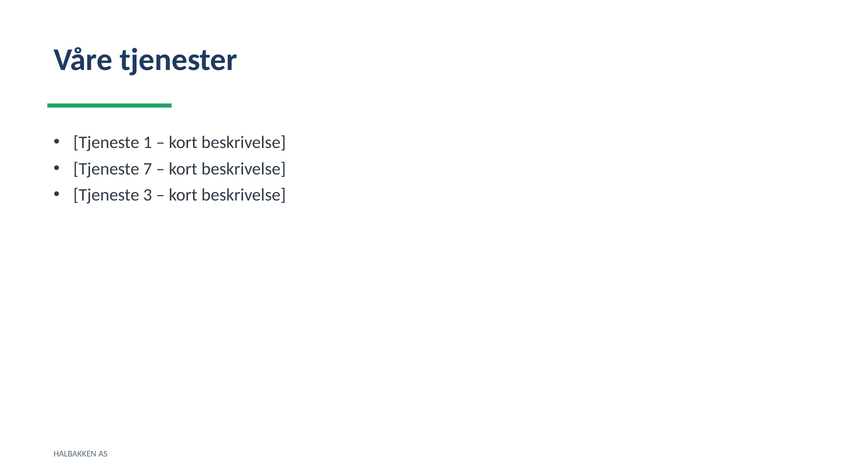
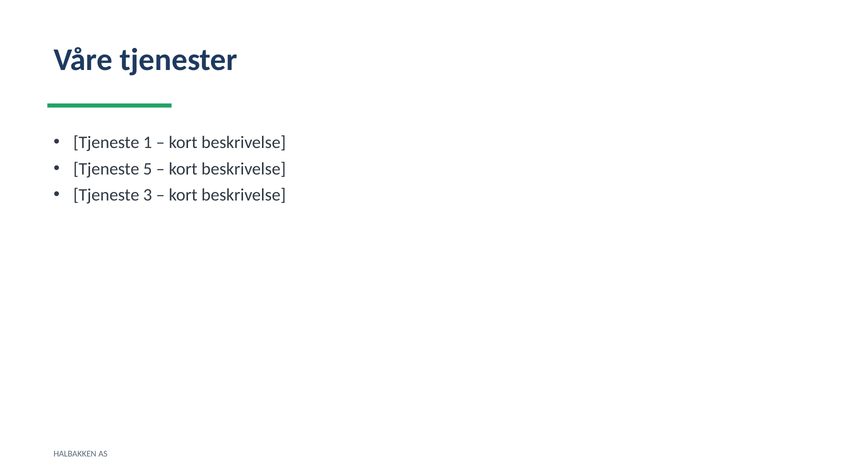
7: 7 -> 5
